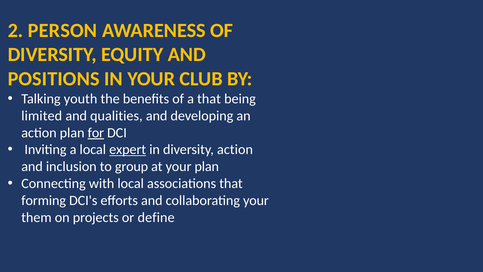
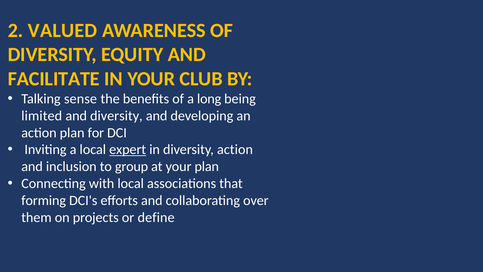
PERSON: PERSON -> VALUED
POSITIONS: POSITIONS -> FACILITATE
youth: youth -> sense
a that: that -> long
and qualities: qualities -> diversity
for underline: present -> none
collaborating your: your -> over
